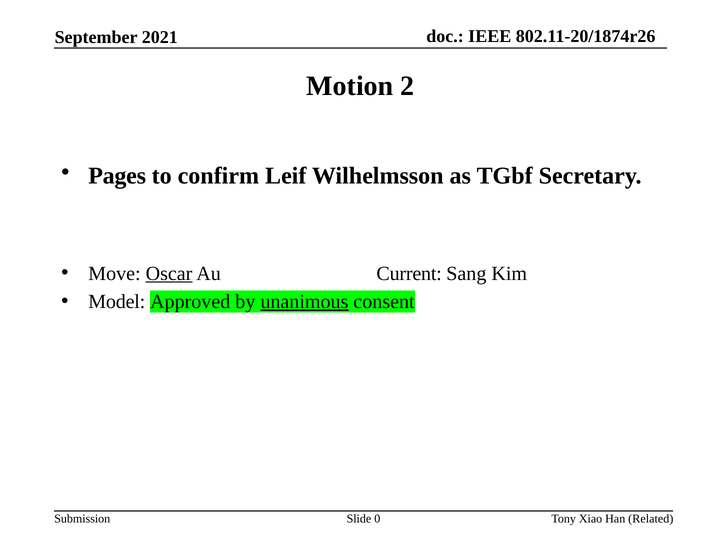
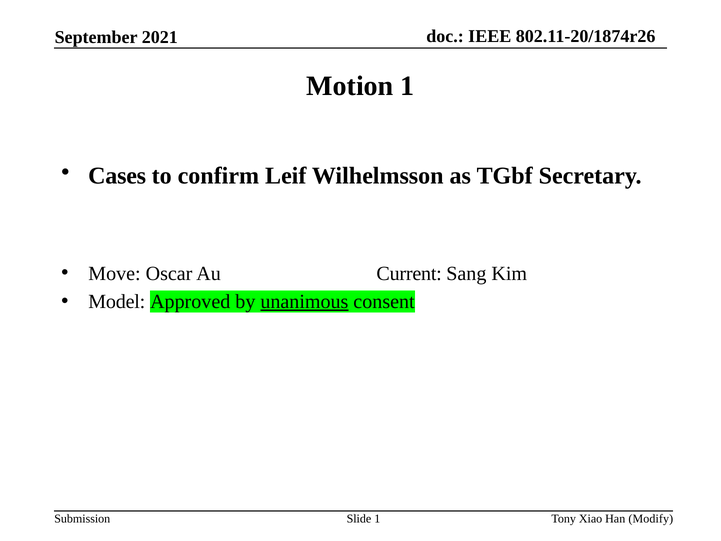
Motion 2: 2 -> 1
Pages: Pages -> Cases
Oscar underline: present -> none
Slide 0: 0 -> 1
Related: Related -> Modify
